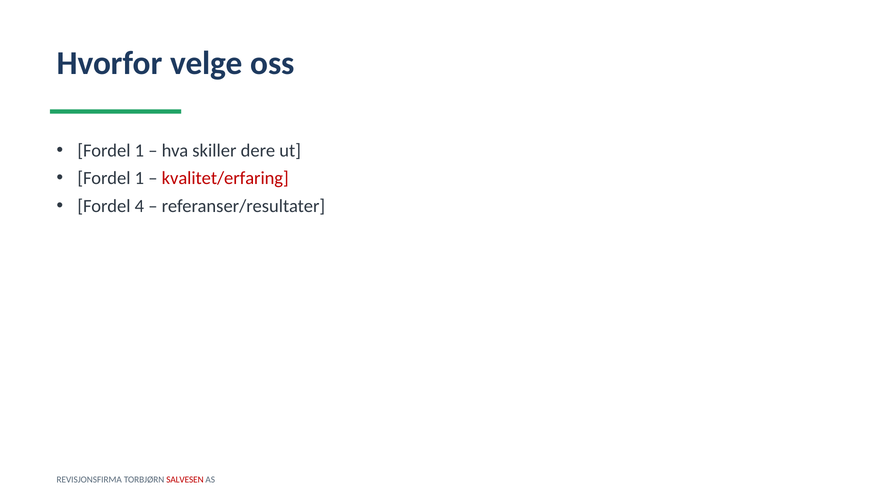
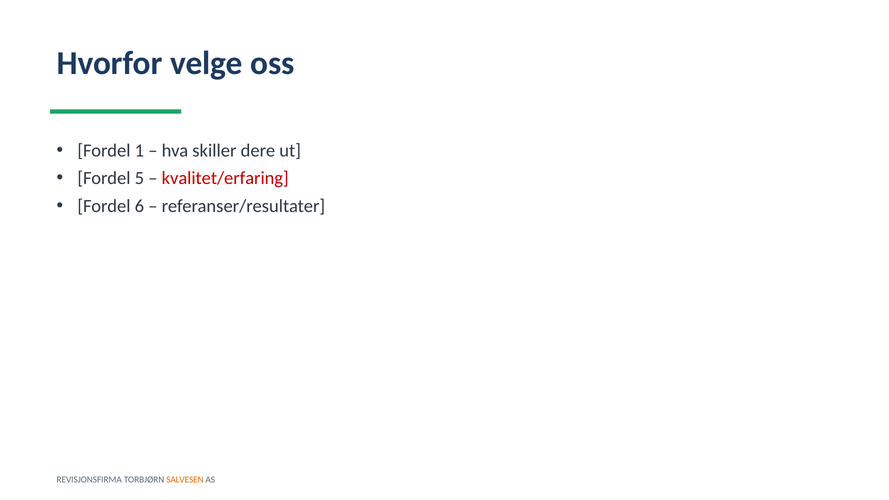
1 at (139, 178): 1 -> 5
4: 4 -> 6
SALVESEN colour: red -> orange
